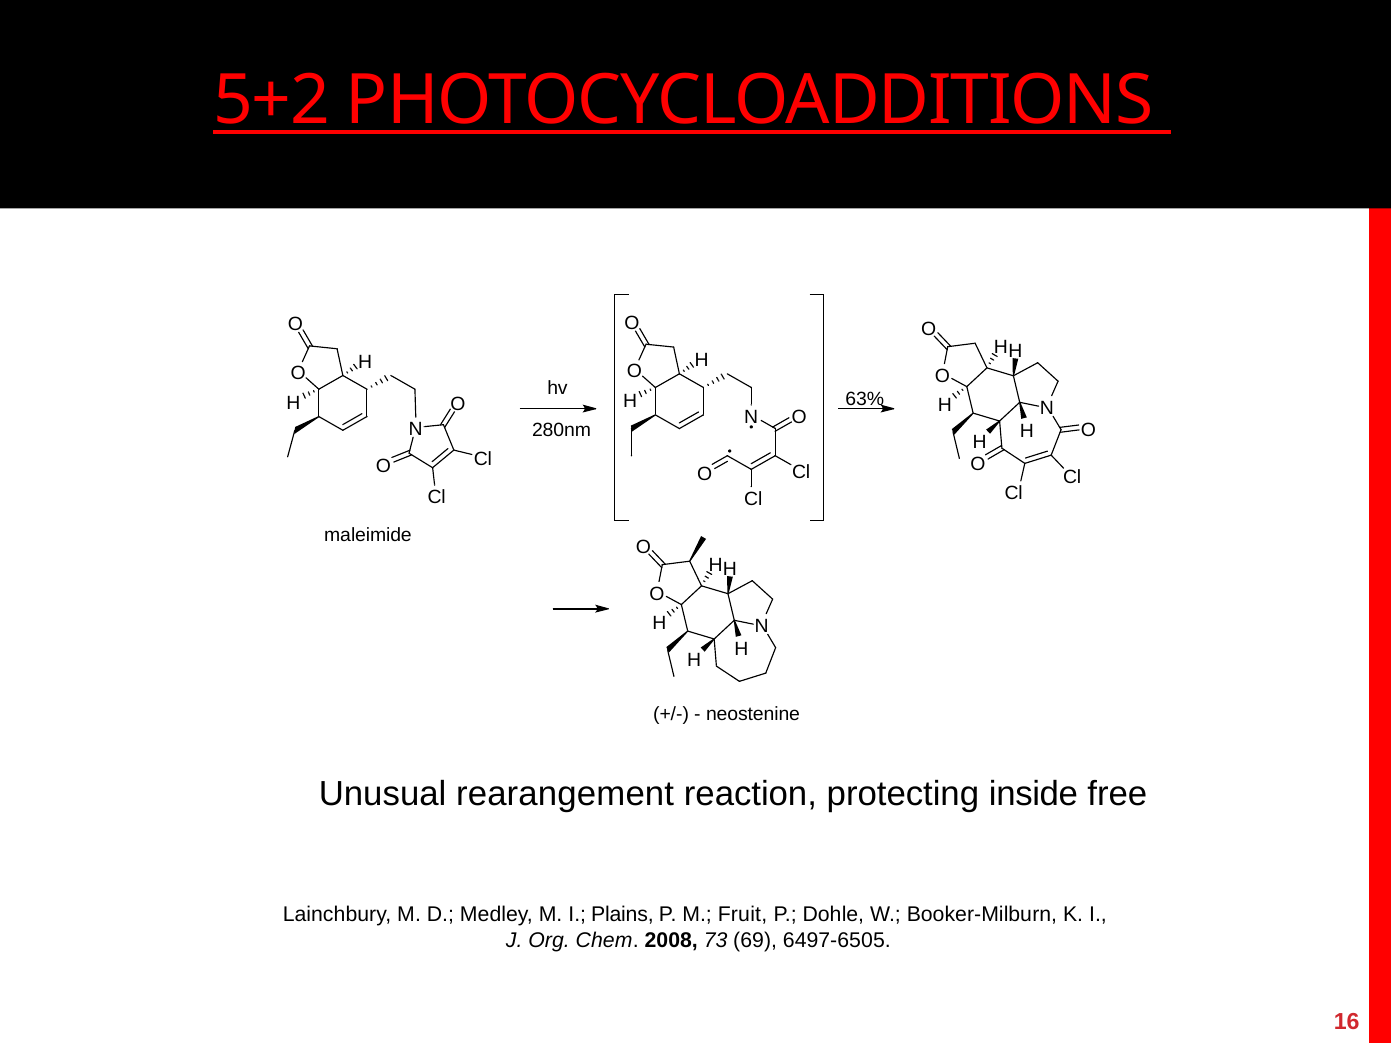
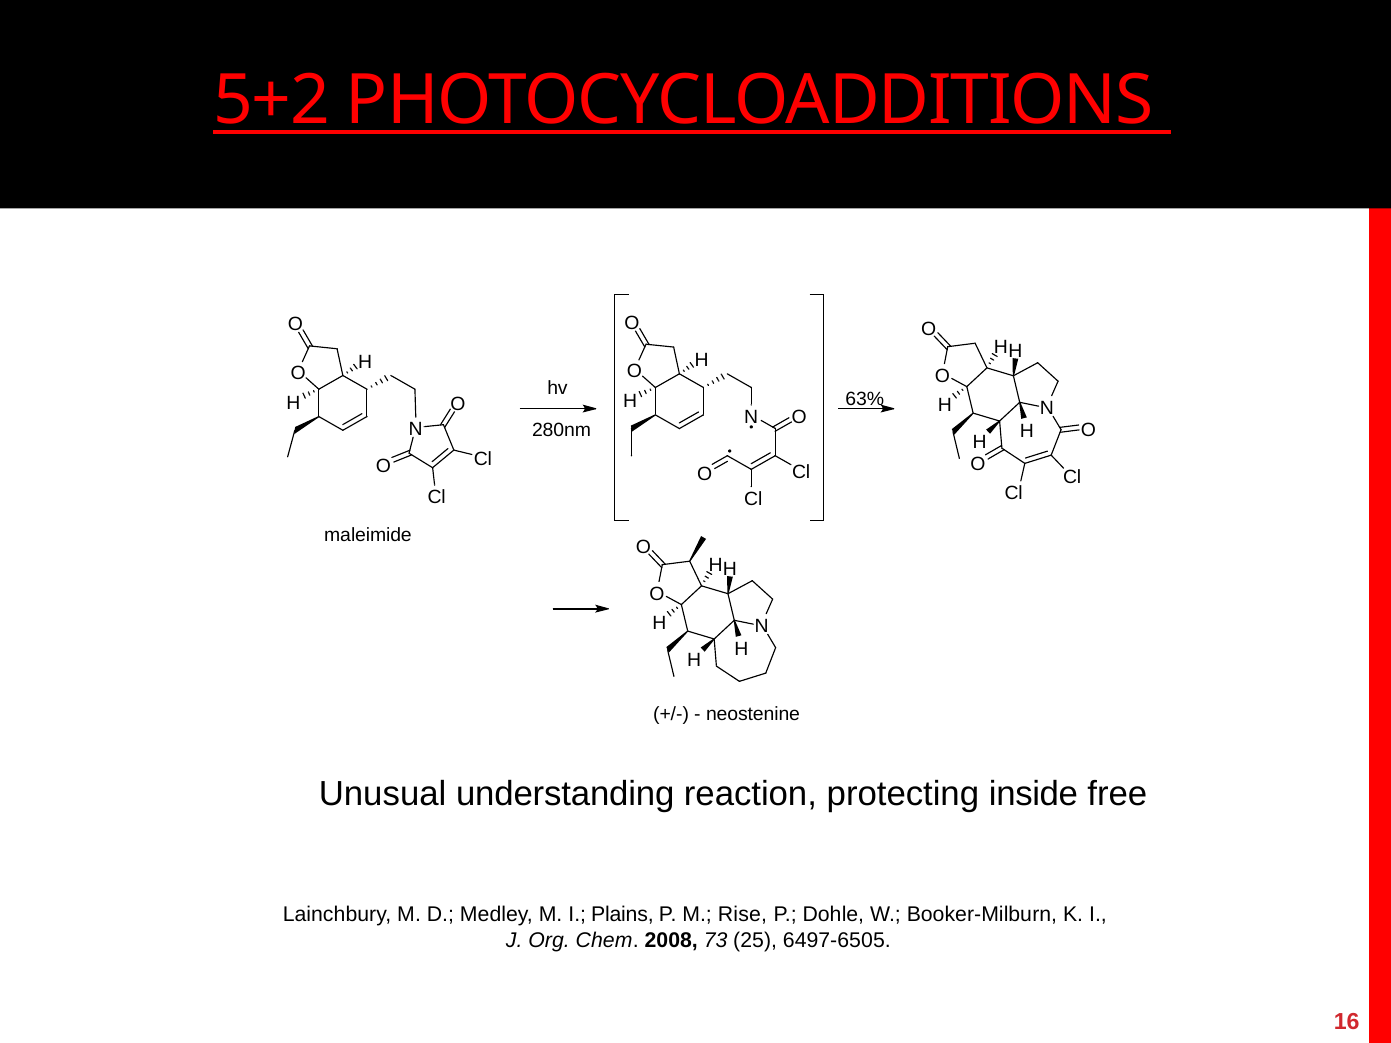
rearangement: rearangement -> understanding
Fruit: Fruit -> Rise
69: 69 -> 25
